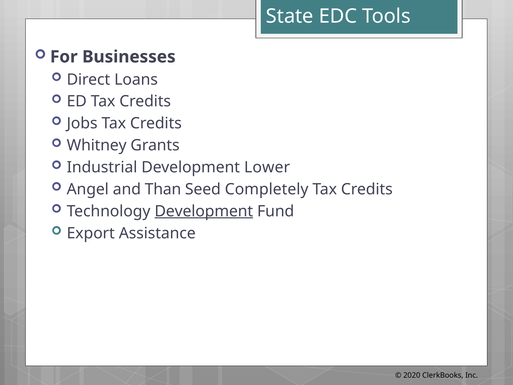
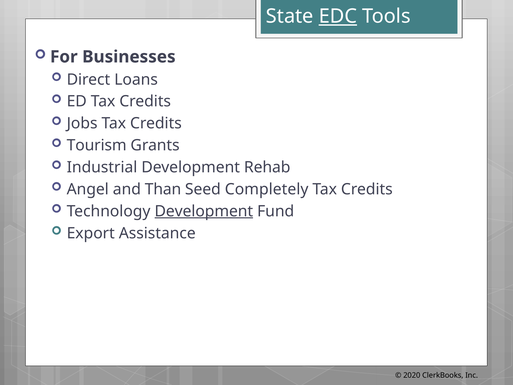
EDC underline: none -> present
Whitney: Whitney -> Tourism
Lower: Lower -> Rehab
